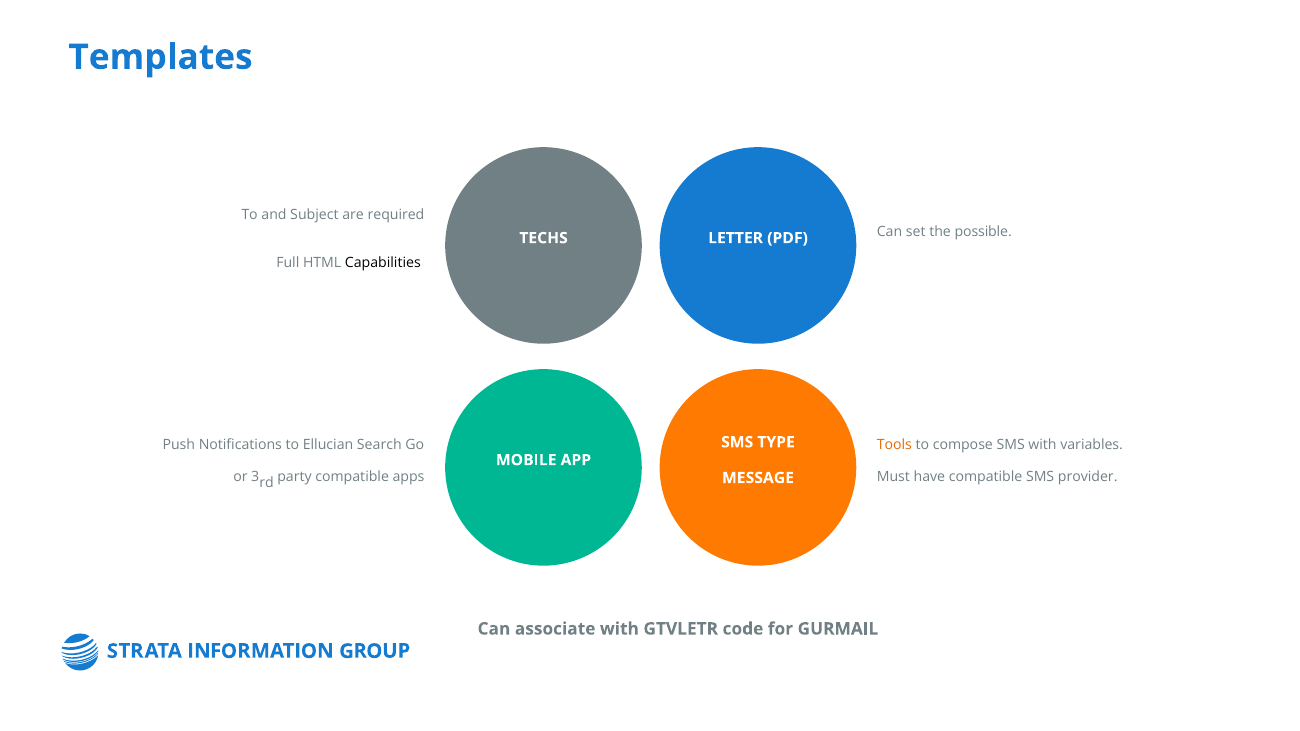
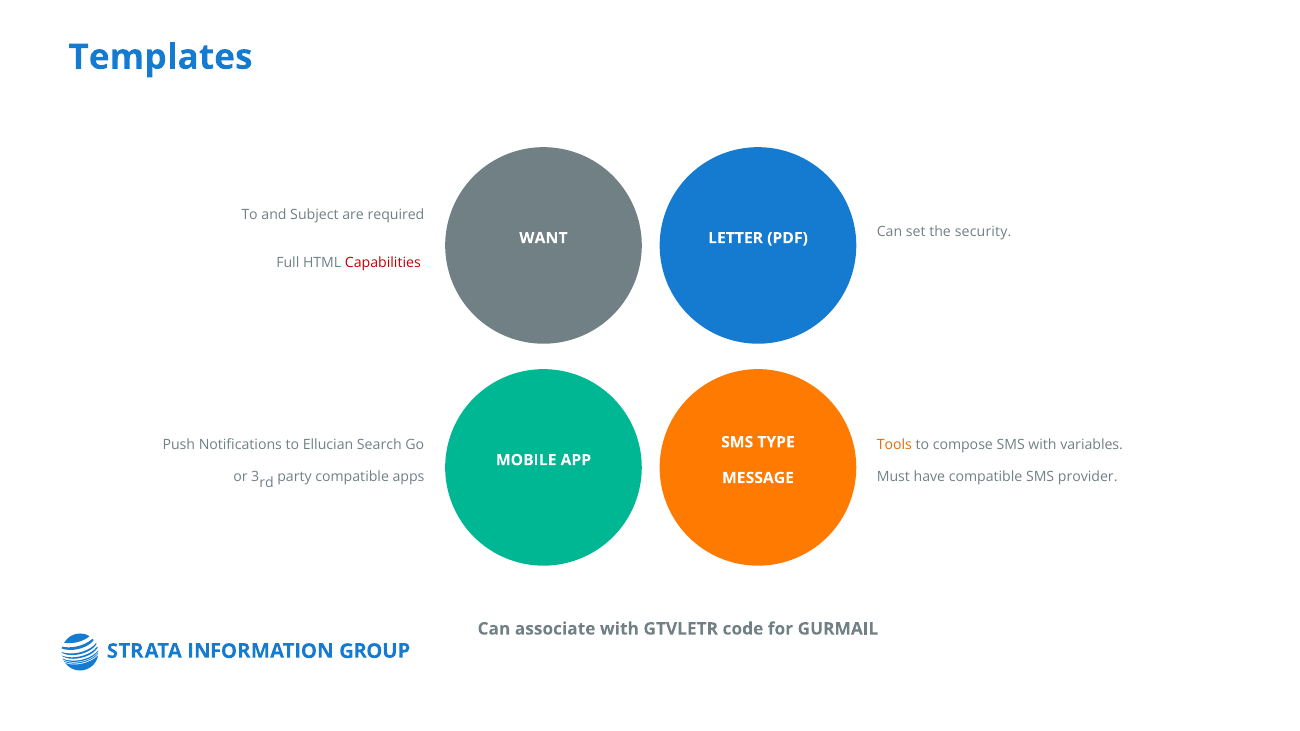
TECHS: TECHS -> WANT
possible: possible -> security
Capabilities colour: black -> red
